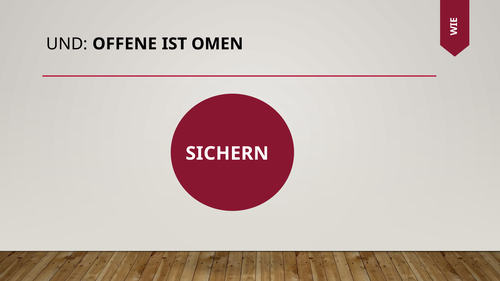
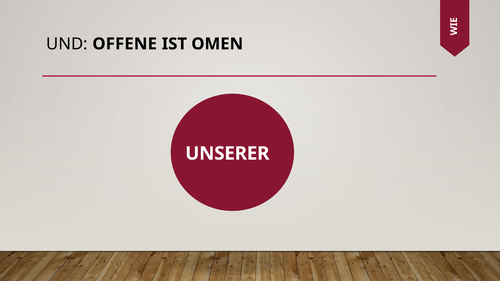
SICHERN: SICHERN -> UNSERER
